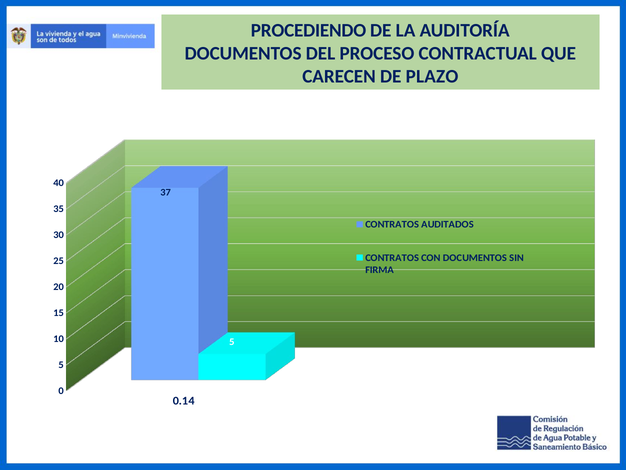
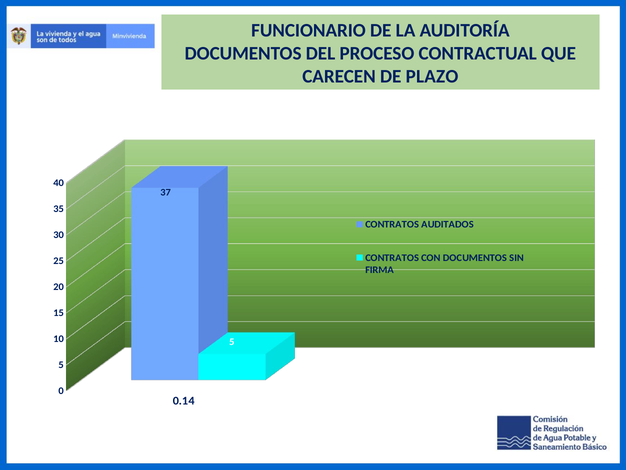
PROCEDIENDO: PROCEDIENDO -> FUNCIONARIO
